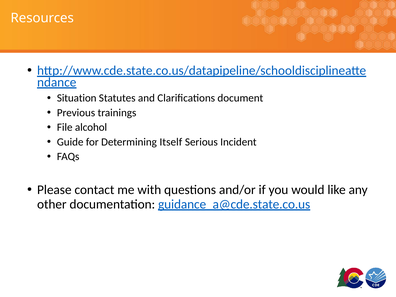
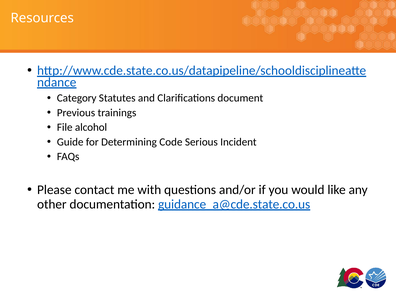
Situation: Situation -> Category
Itself: Itself -> Code
